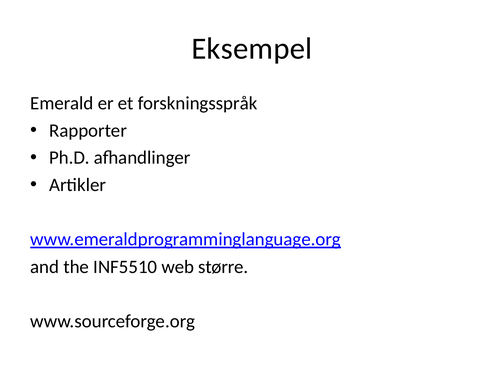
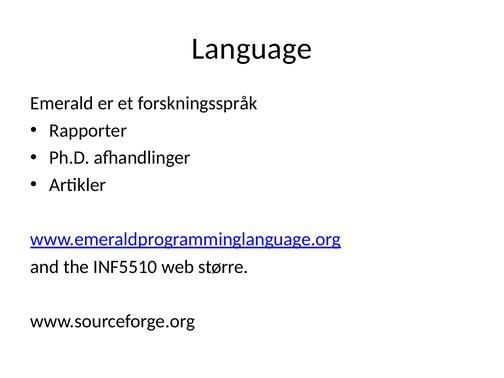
Eksempel: Eksempel -> Language
